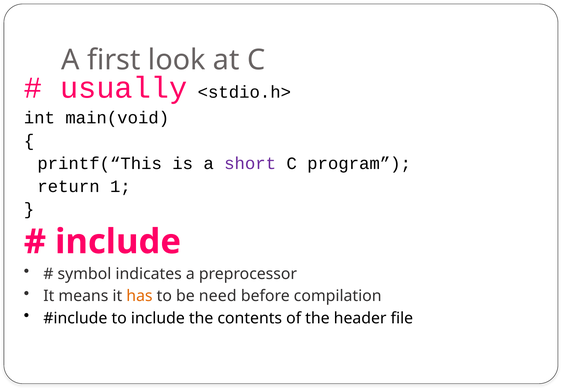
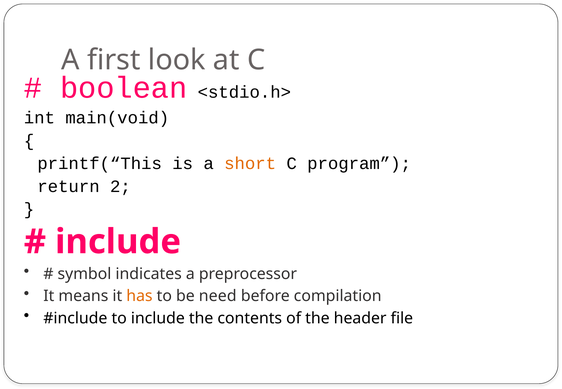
usually: usually -> boolean
short colour: purple -> orange
1: 1 -> 2
